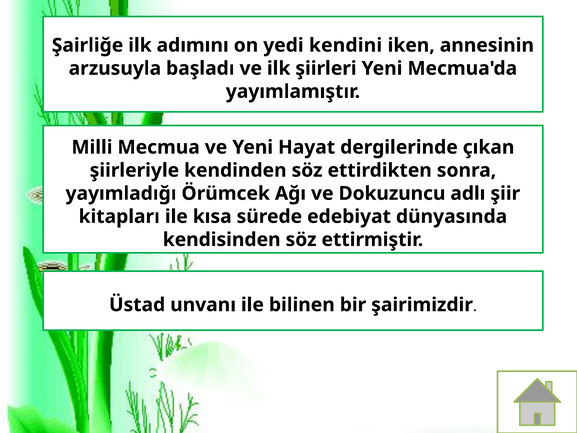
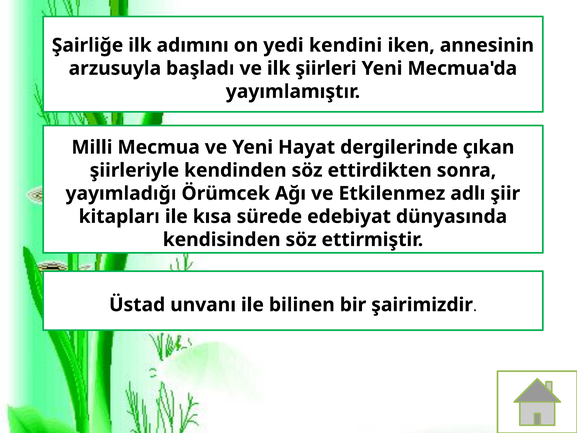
Dokuzuncu: Dokuzuncu -> Etkilenmez
